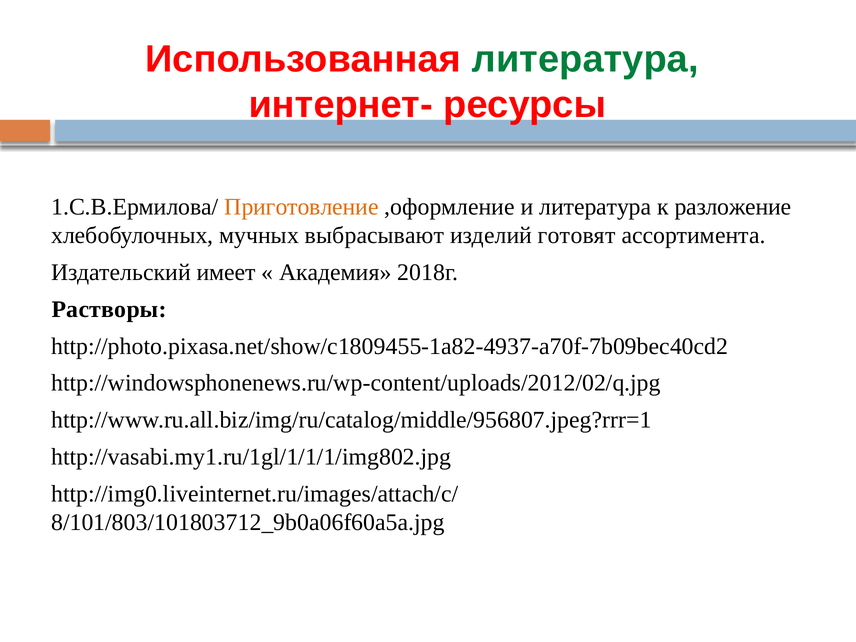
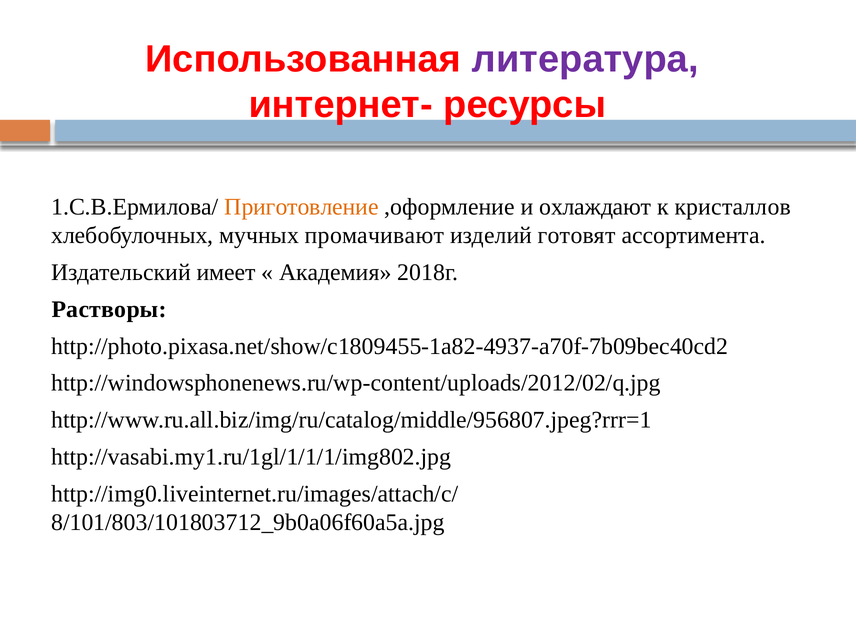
литература at (585, 59) colour: green -> purple
и литература: литература -> охлаждают
разложение: разложение -> кристаллов
выбрасывают: выбрасывают -> промачивают
